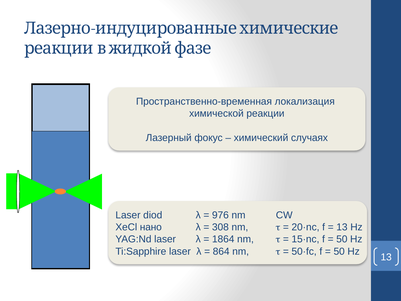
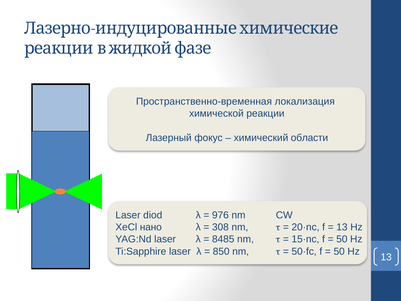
случаях: случаях -> области
1864: 1864 -> 8485
864: 864 -> 850
